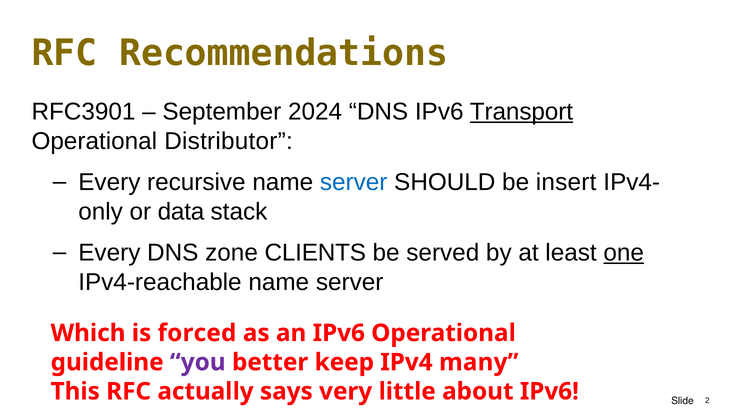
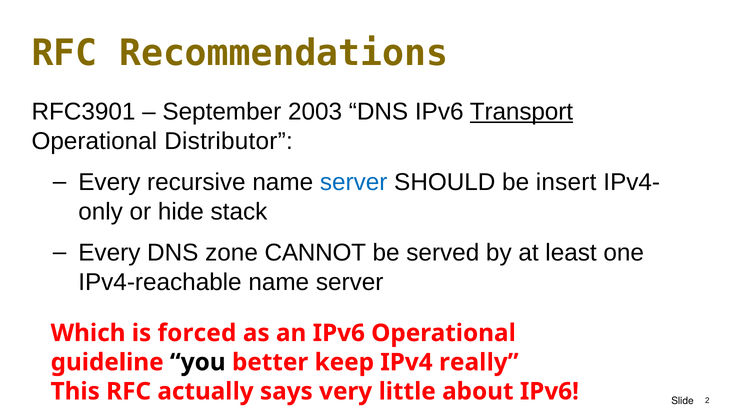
2024: 2024 -> 2003
data: data -> hide
CLIENTS: CLIENTS -> CANNOT
one underline: present -> none
you colour: purple -> black
many: many -> really
